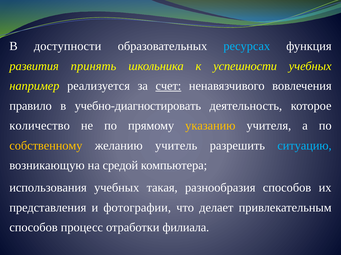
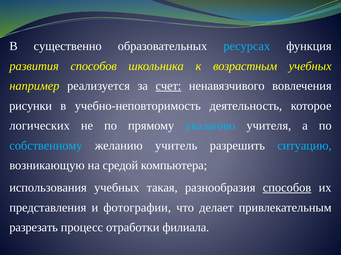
доступности: доступности -> существенно
развития принять: принять -> способов
успешности: успешности -> возрастным
правило: правило -> рисунки
учебно-диагностировать: учебно-диагностировать -> учебно-неповторимость
количество: количество -> логических
указанию colour: yellow -> light blue
собственному colour: yellow -> light blue
способов at (287, 188) underline: none -> present
способов at (34, 228): способов -> разрезать
